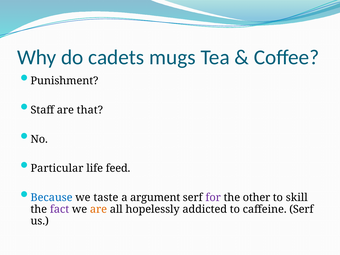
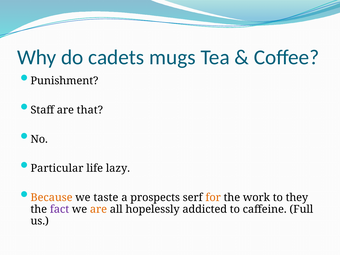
feed: feed -> lazy
Because colour: blue -> orange
argument: argument -> prospects
for colour: purple -> orange
other: other -> work
skill: skill -> they
caffeine Serf: Serf -> Full
